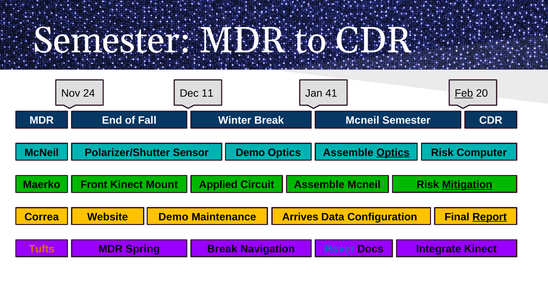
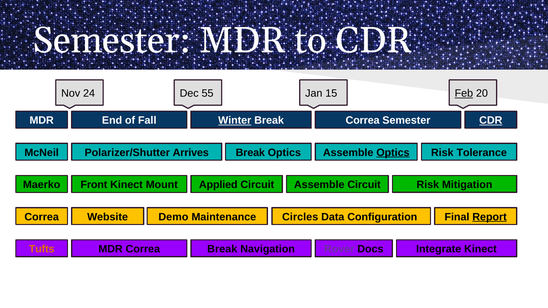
11: 11 -> 55
41: 41 -> 15
Winter underline: none -> present
Mcneil at (362, 121): Mcneil -> Correa
CDR at (491, 121) underline: none -> present
Computer: Computer -> Tolerance
Sensor: Sensor -> Arrives
Demo at (250, 153): Demo -> Break
Mitigation underline: present -> none
Assemble Mcneil: Mcneil -> Circuit
Arrives: Arrives -> Circles
MDR Spring: Spring -> Correa
Rover colour: blue -> purple
